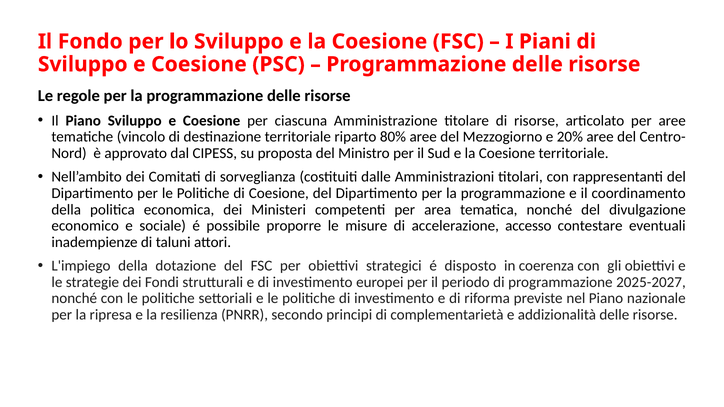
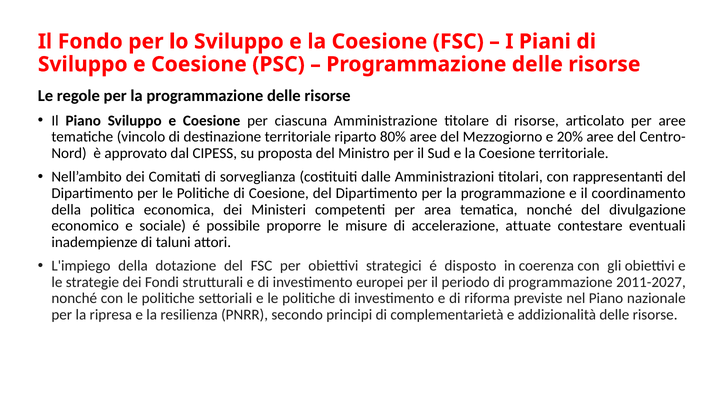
accesso: accesso -> attuate
2025-2027: 2025-2027 -> 2011-2027
